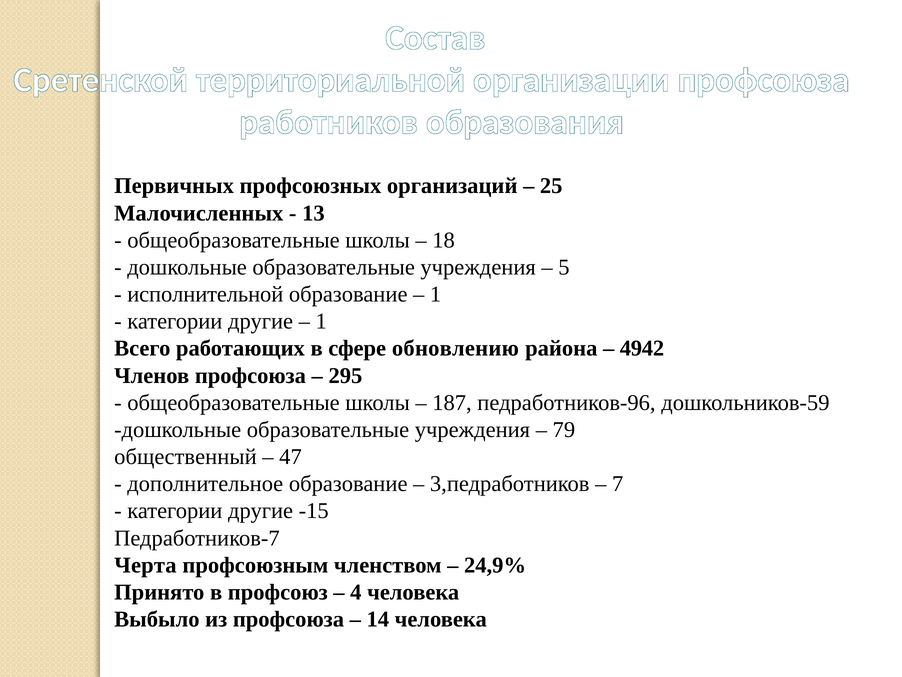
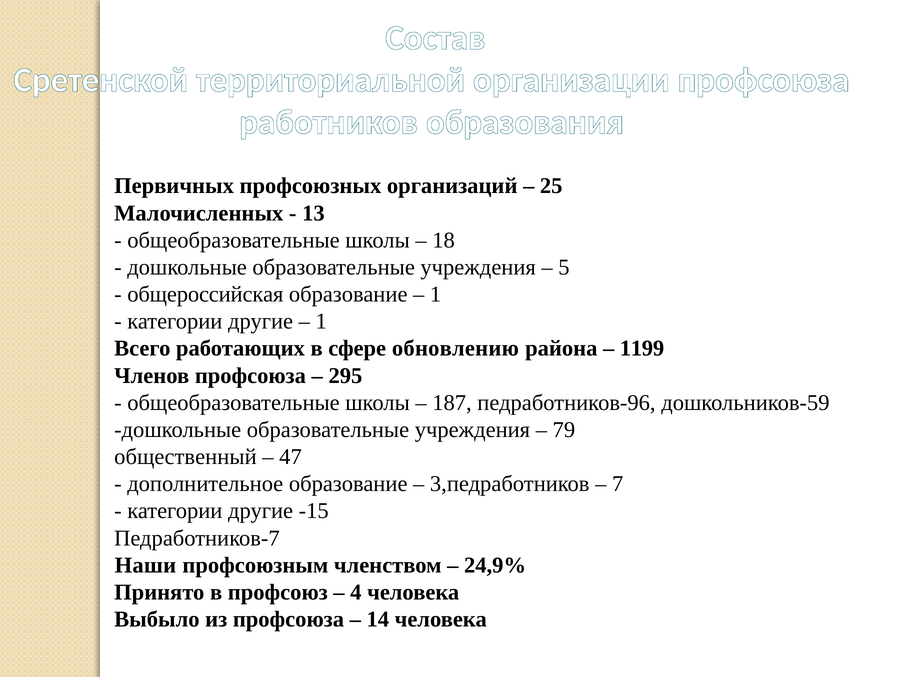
исполнительной: исполнительной -> общероссийская
4942: 4942 -> 1199
Черта: Черта -> Наши
